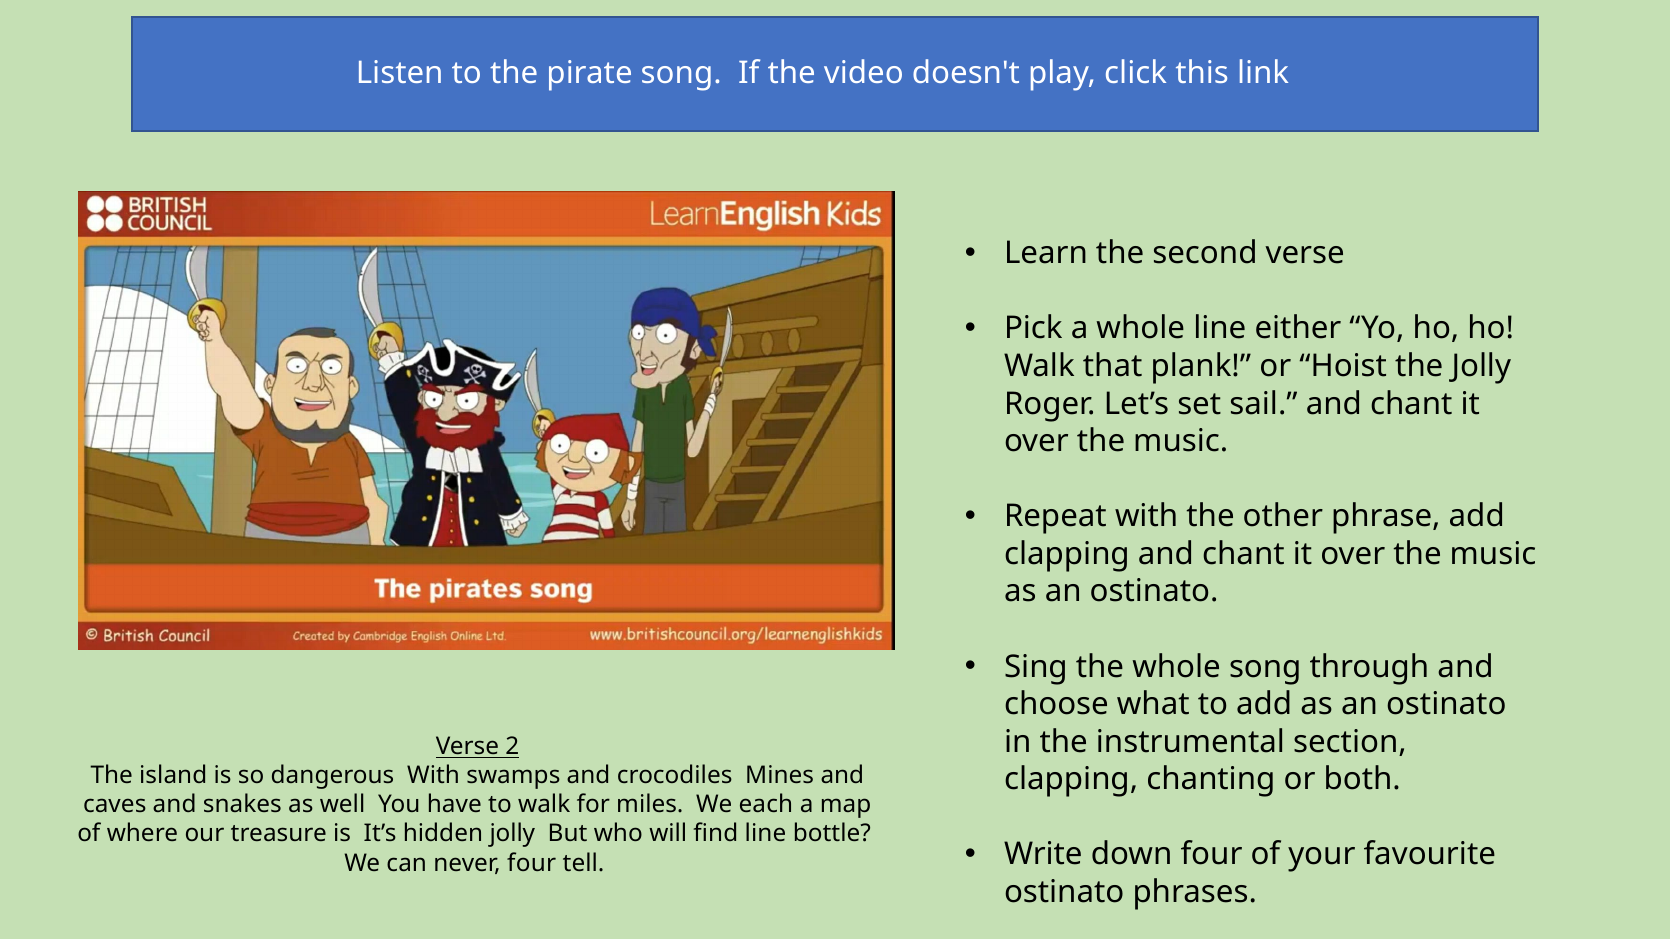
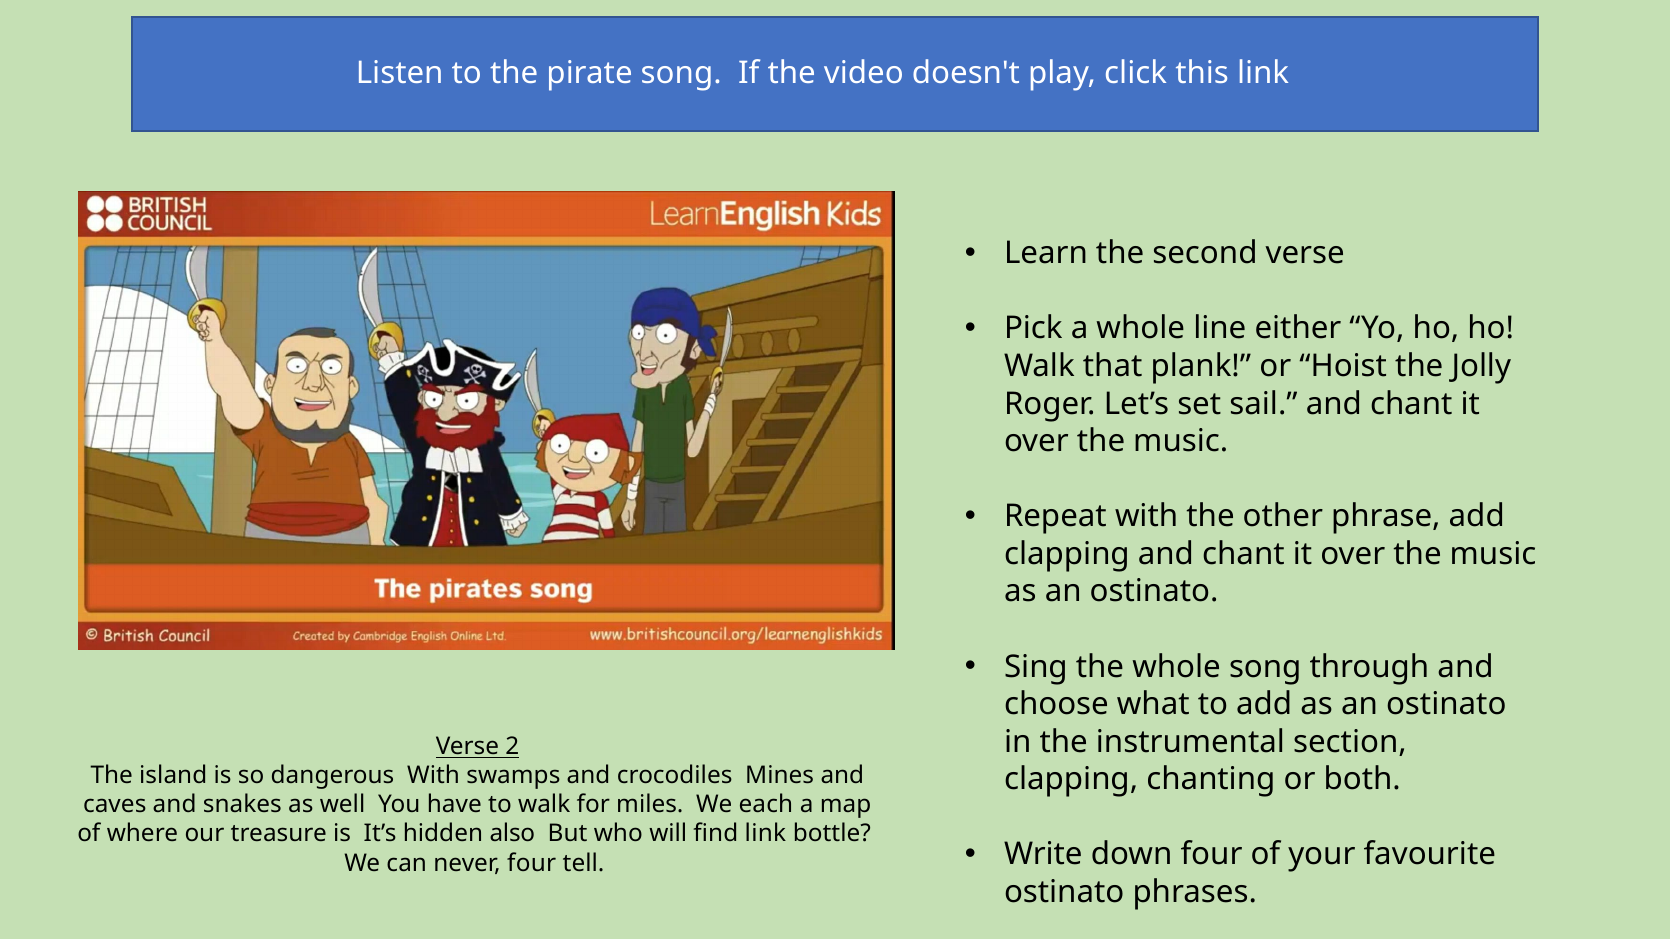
hidden jolly: jolly -> also
find line: line -> link
